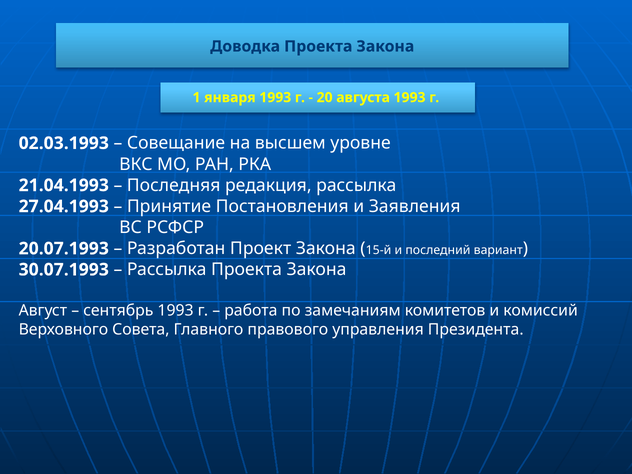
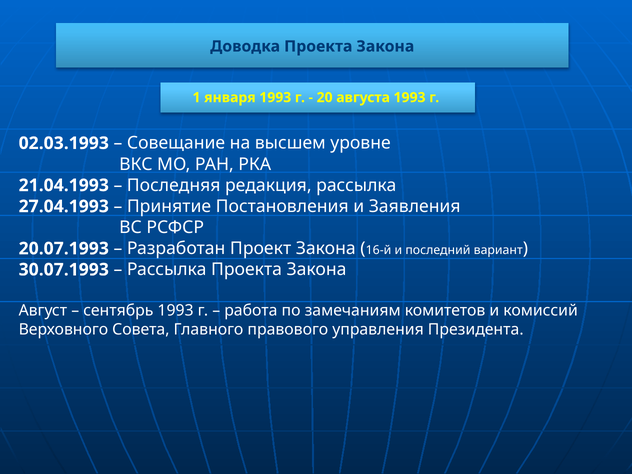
15-й: 15-й -> 16-й
